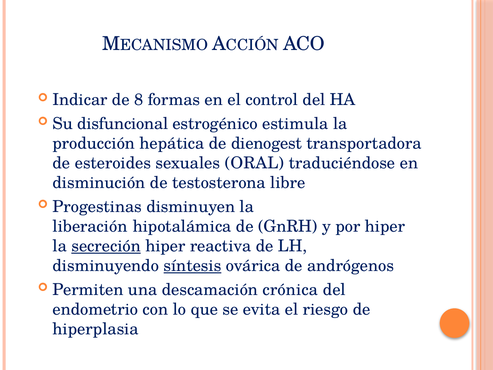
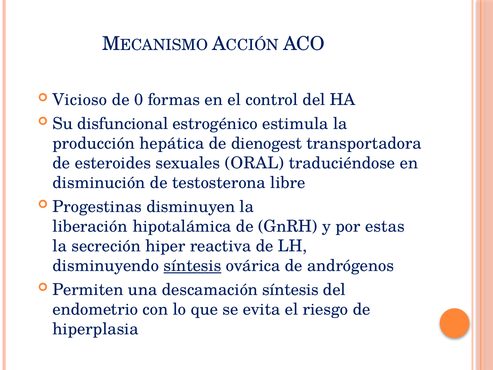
Indicar: Indicar -> Vicioso
8: 8 -> 0
por hiper: hiper -> estas
secreción underline: present -> none
descamación crónica: crónica -> síntesis
